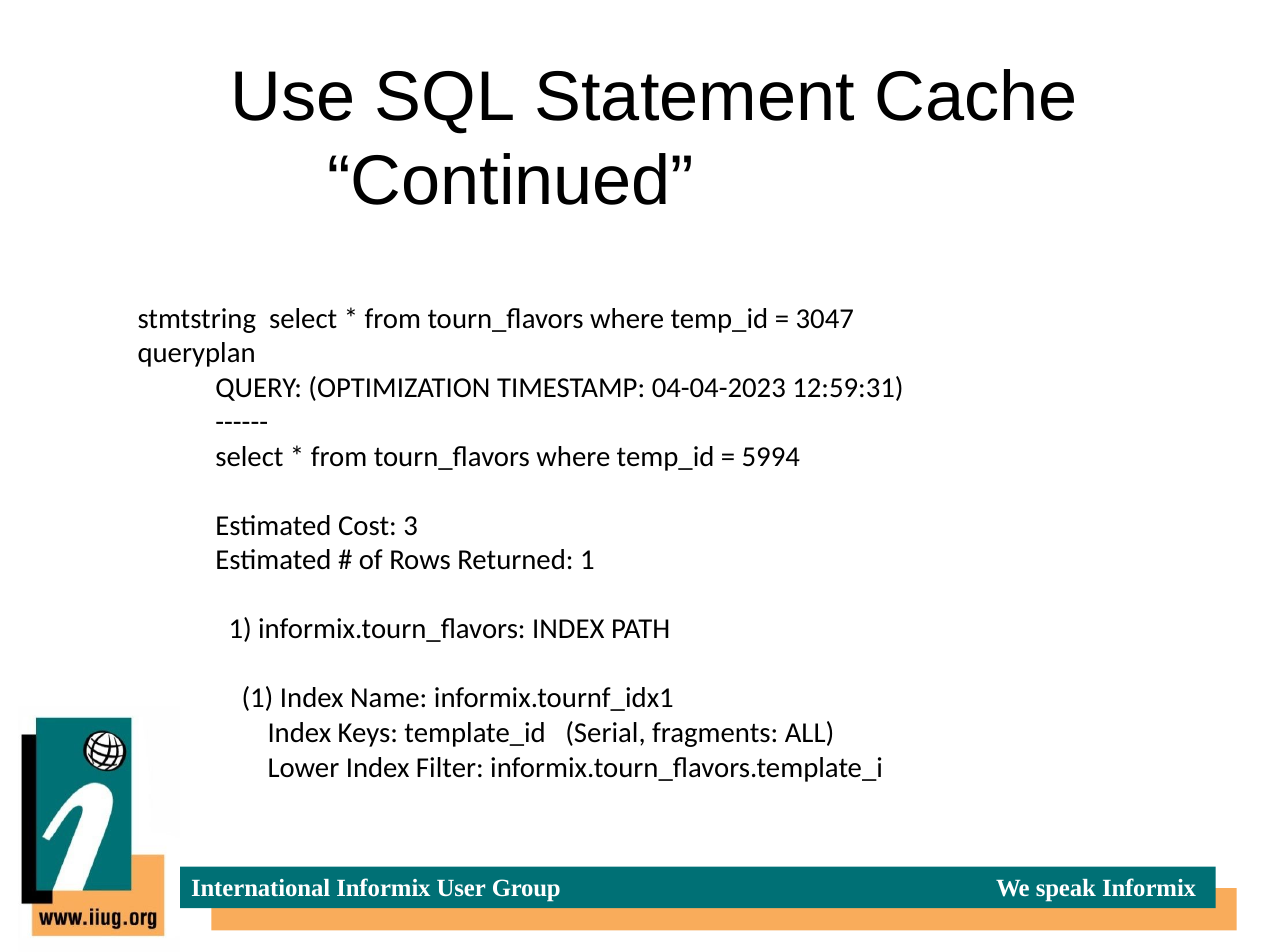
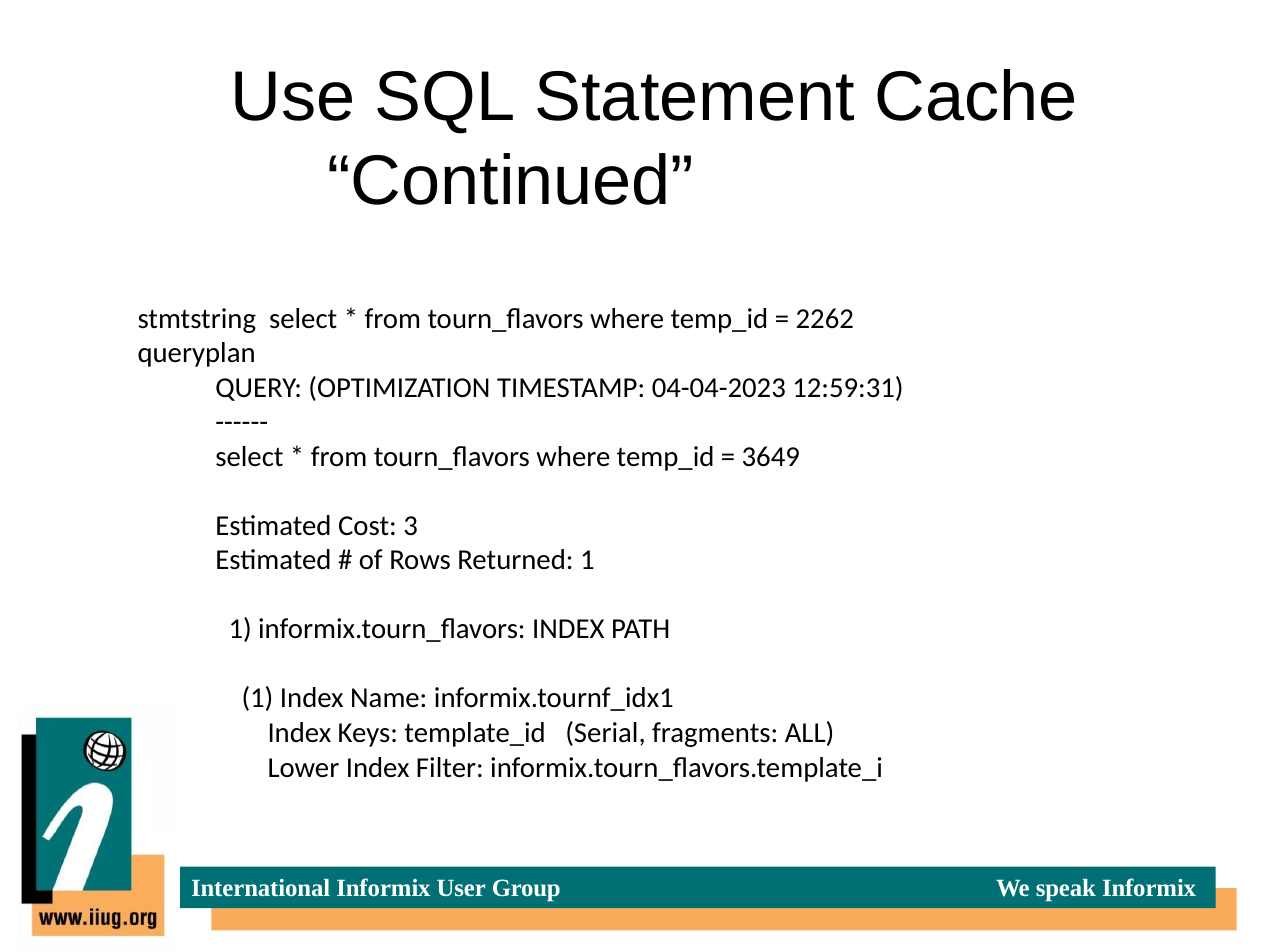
3047: 3047 -> 2262
5994: 5994 -> 3649
